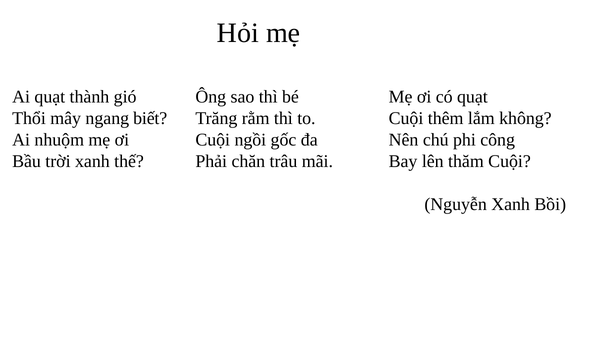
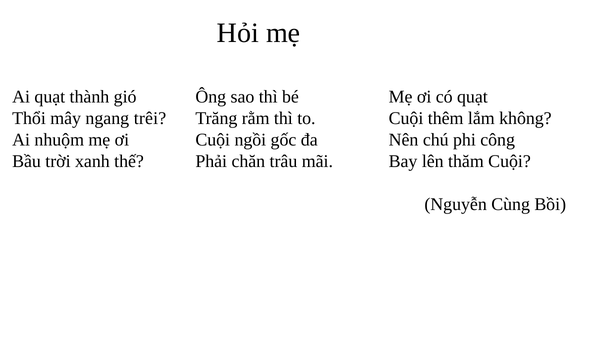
biết: biết -> trêi
Nguyễn Xanh: Xanh -> Cùng
